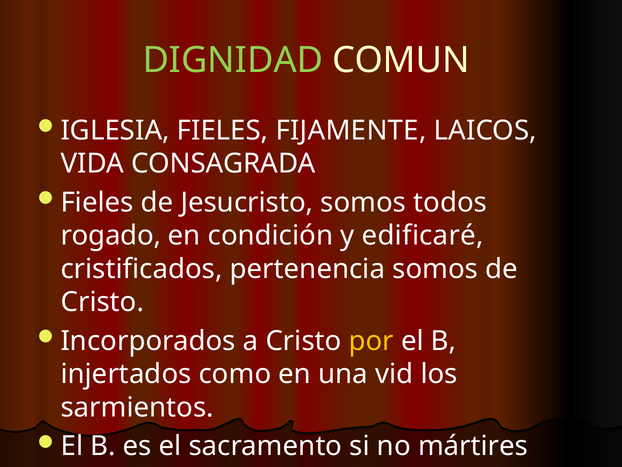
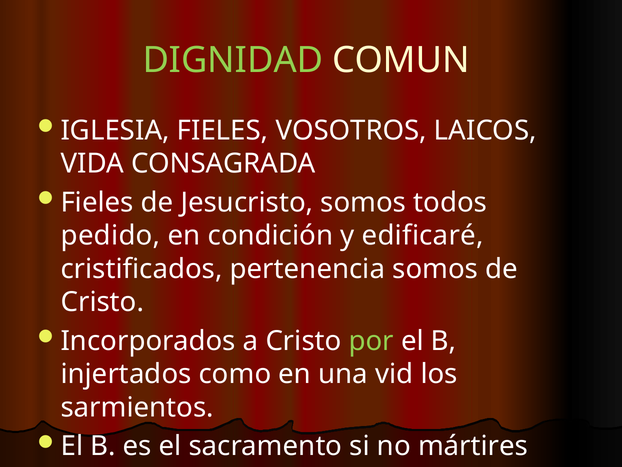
FIJAMENTE: FIJAMENTE -> VOSOTROS
rogado: rogado -> pedido
por colour: yellow -> light green
